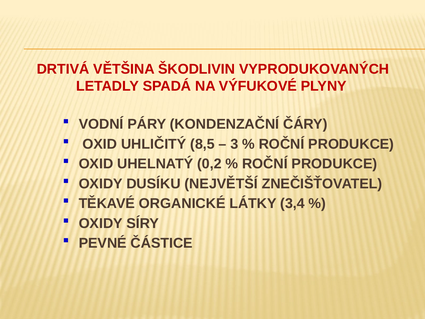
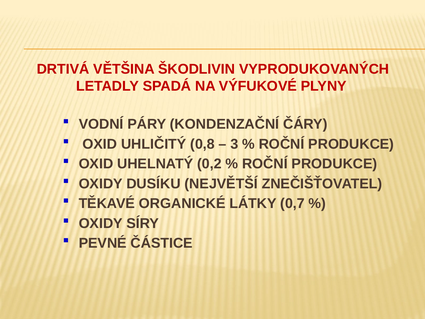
8,5: 8,5 -> 0,8
3,4: 3,4 -> 0,7
